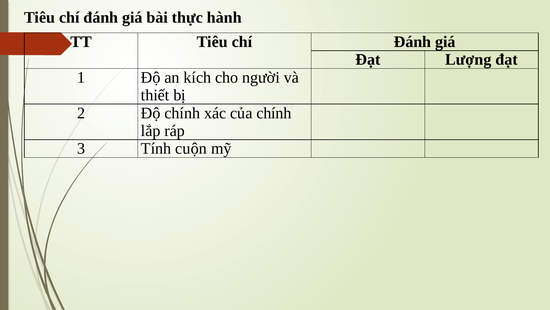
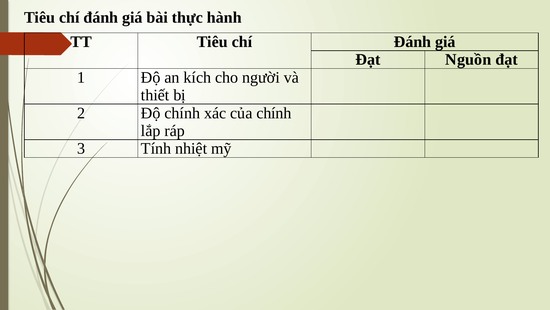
Lượng: Lượng -> Nguồn
cuộn: cuộn -> nhiệt
